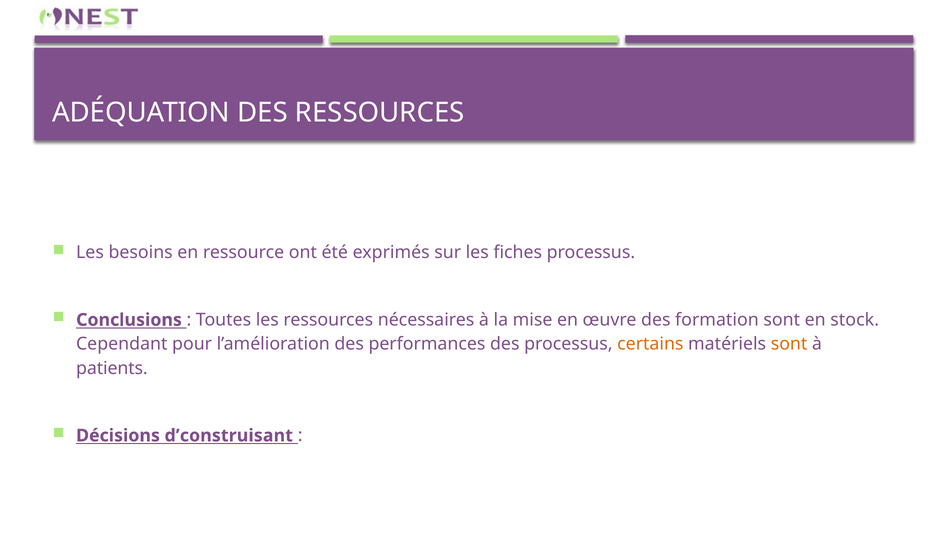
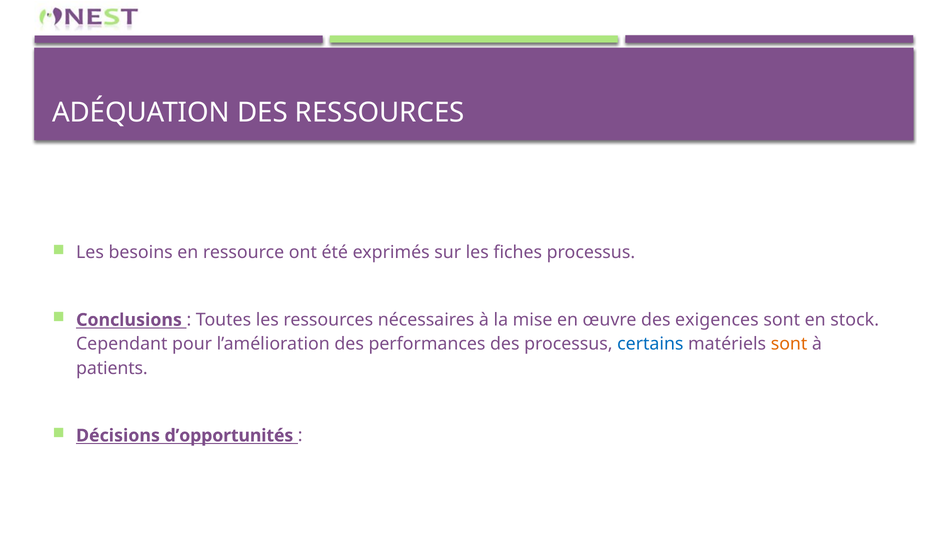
formation: formation -> exigences
certains colour: orange -> blue
d’construisant: d’construisant -> d’opportunités
